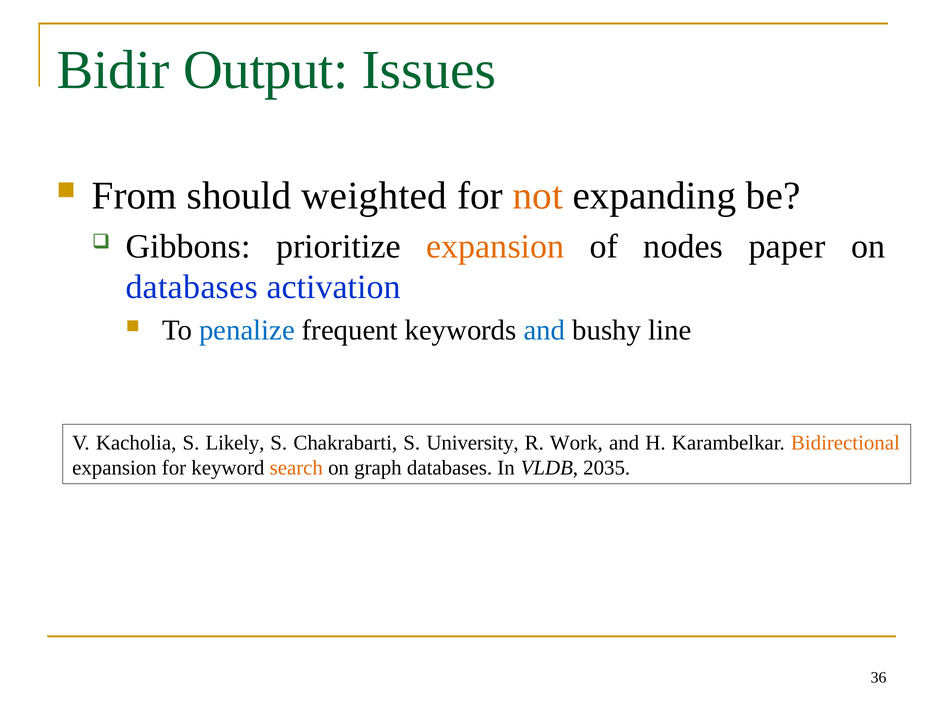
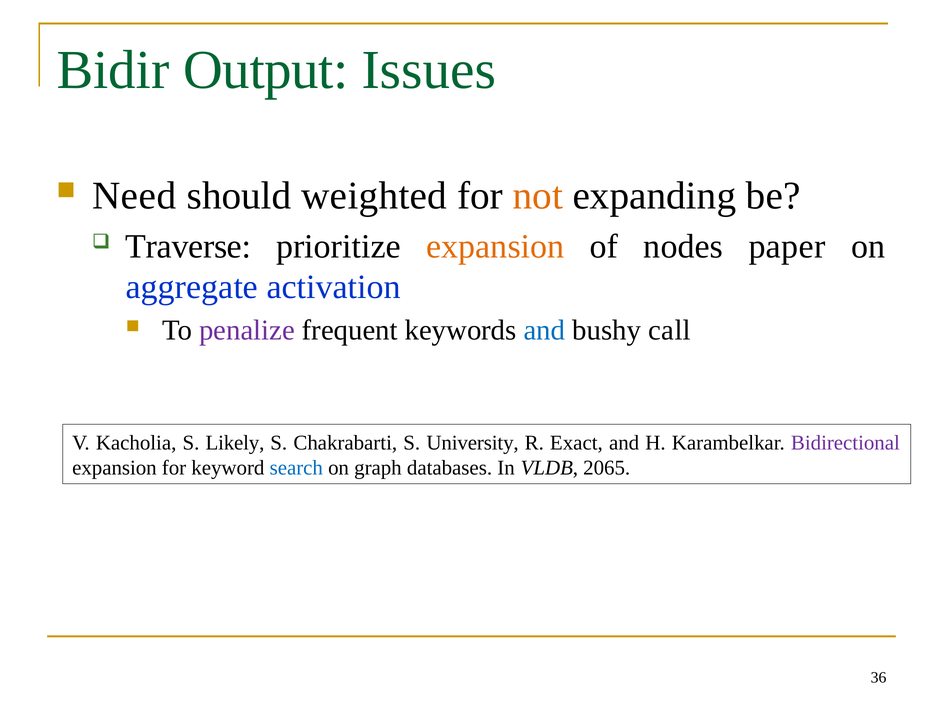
From: From -> Need
Gibbons: Gibbons -> Traverse
databases at (192, 287): databases -> aggregate
penalize colour: blue -> purple
line: line -> call
Work: Work -> Exact
Bidirectional colour: orange -> purple
search colour: orange -> blue
2035: 2035 -> 2065
